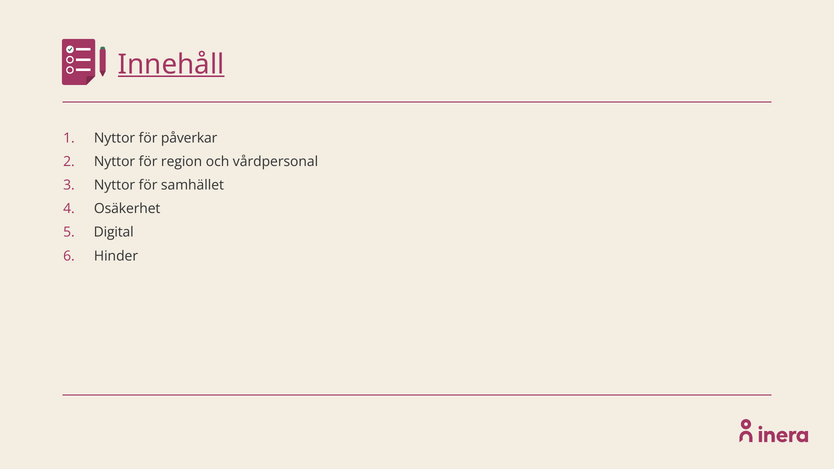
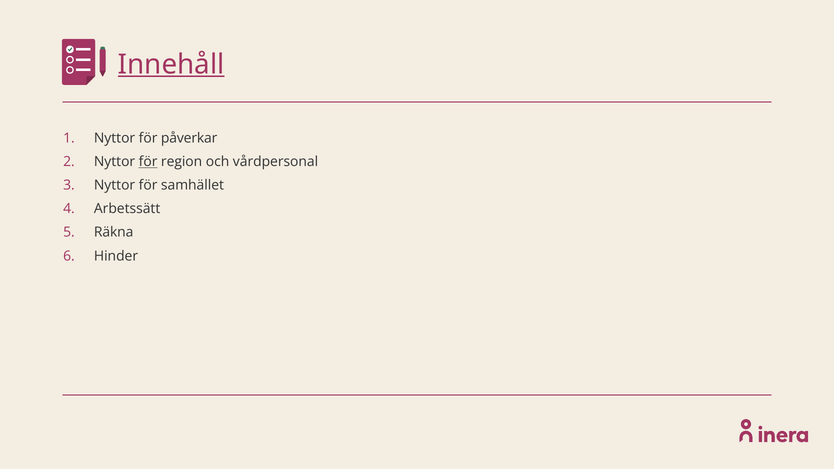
för at (148, 162) underline: none -> present
Osäkerhet: Osäkerhet -> Arbetssätt
Digital: Digital -> Räkna
